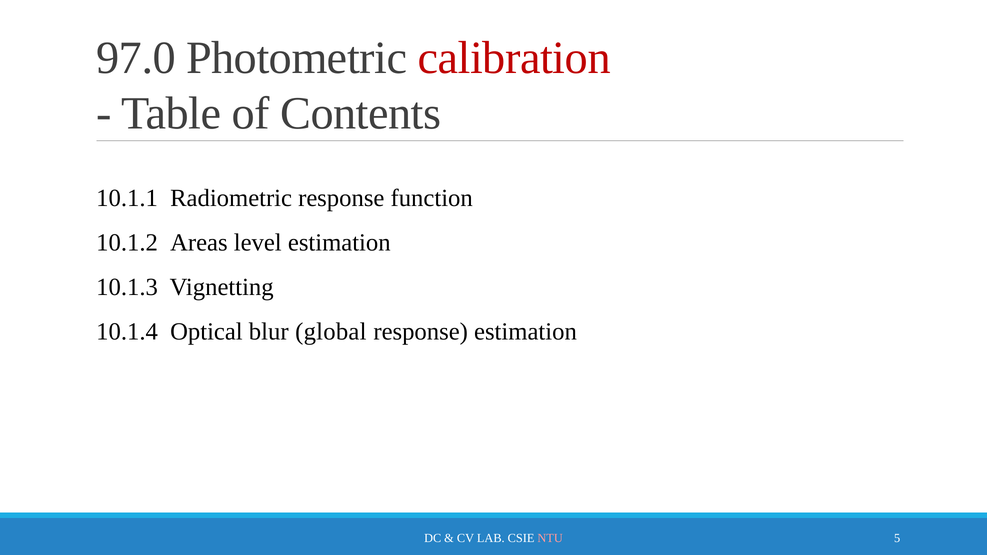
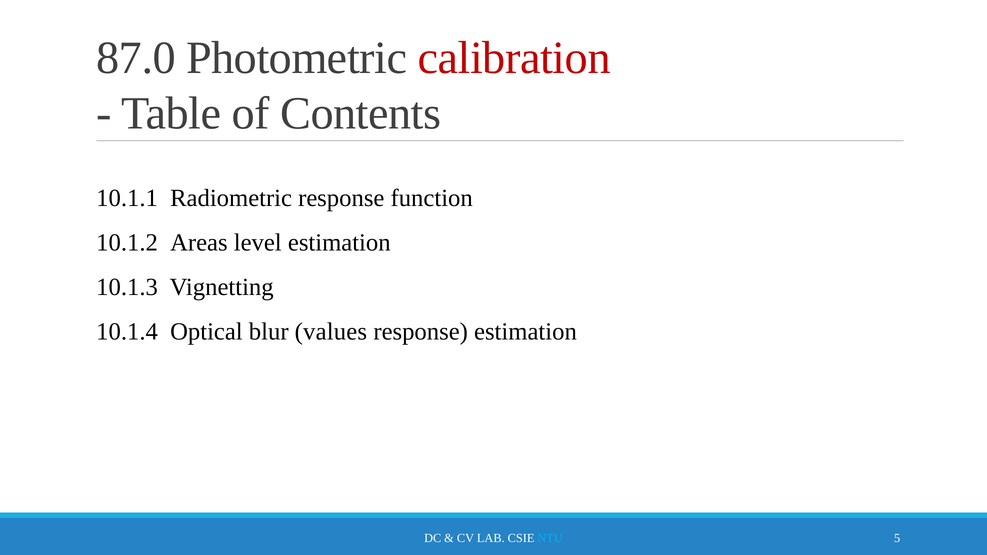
97.0: 97.0 -> 87.0
global: global -> values
NTU colour: pink -> light blue
